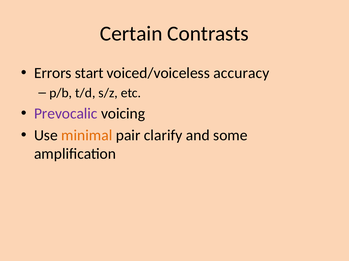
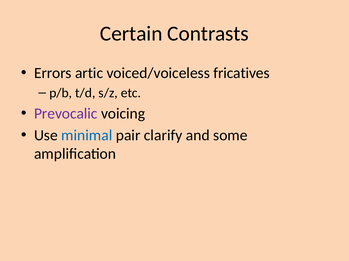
start: start -> artic
accuracy: accuracy -> fricatives
minimal colour: orange -> blue
